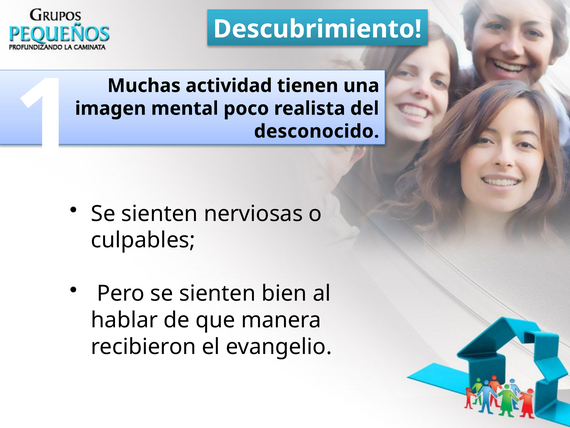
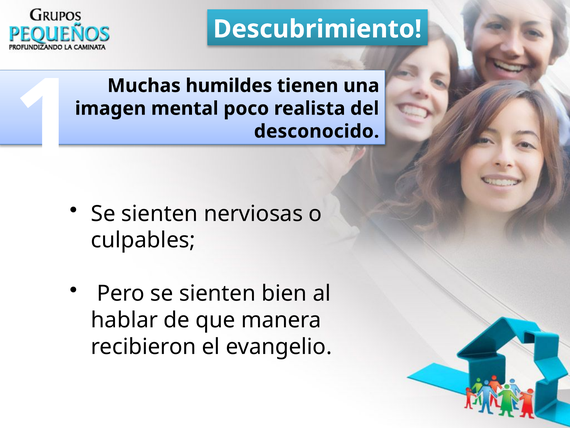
actividad: actividad -> humildes
